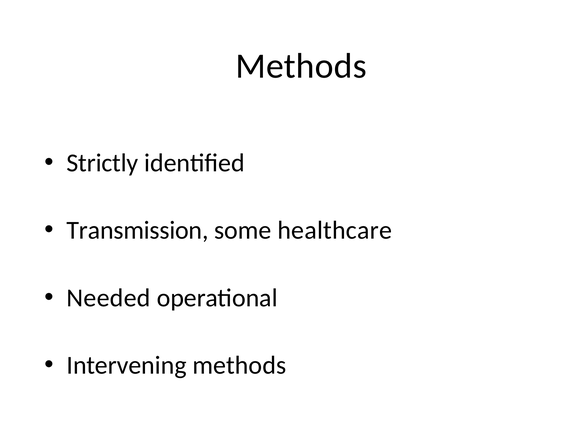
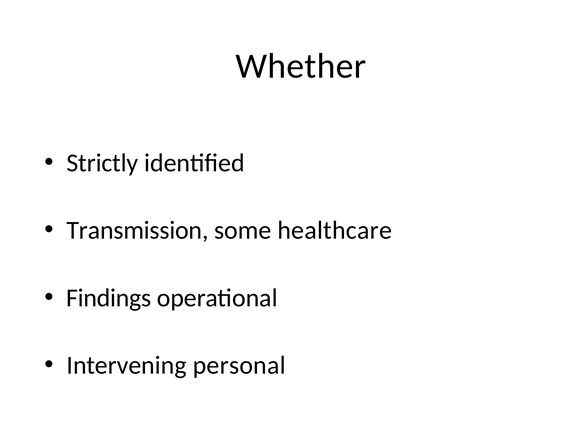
Methods at (301, 66): Methods -> Whether
Needed: Needed -> Findings
Intervening methods: methods -> personal
